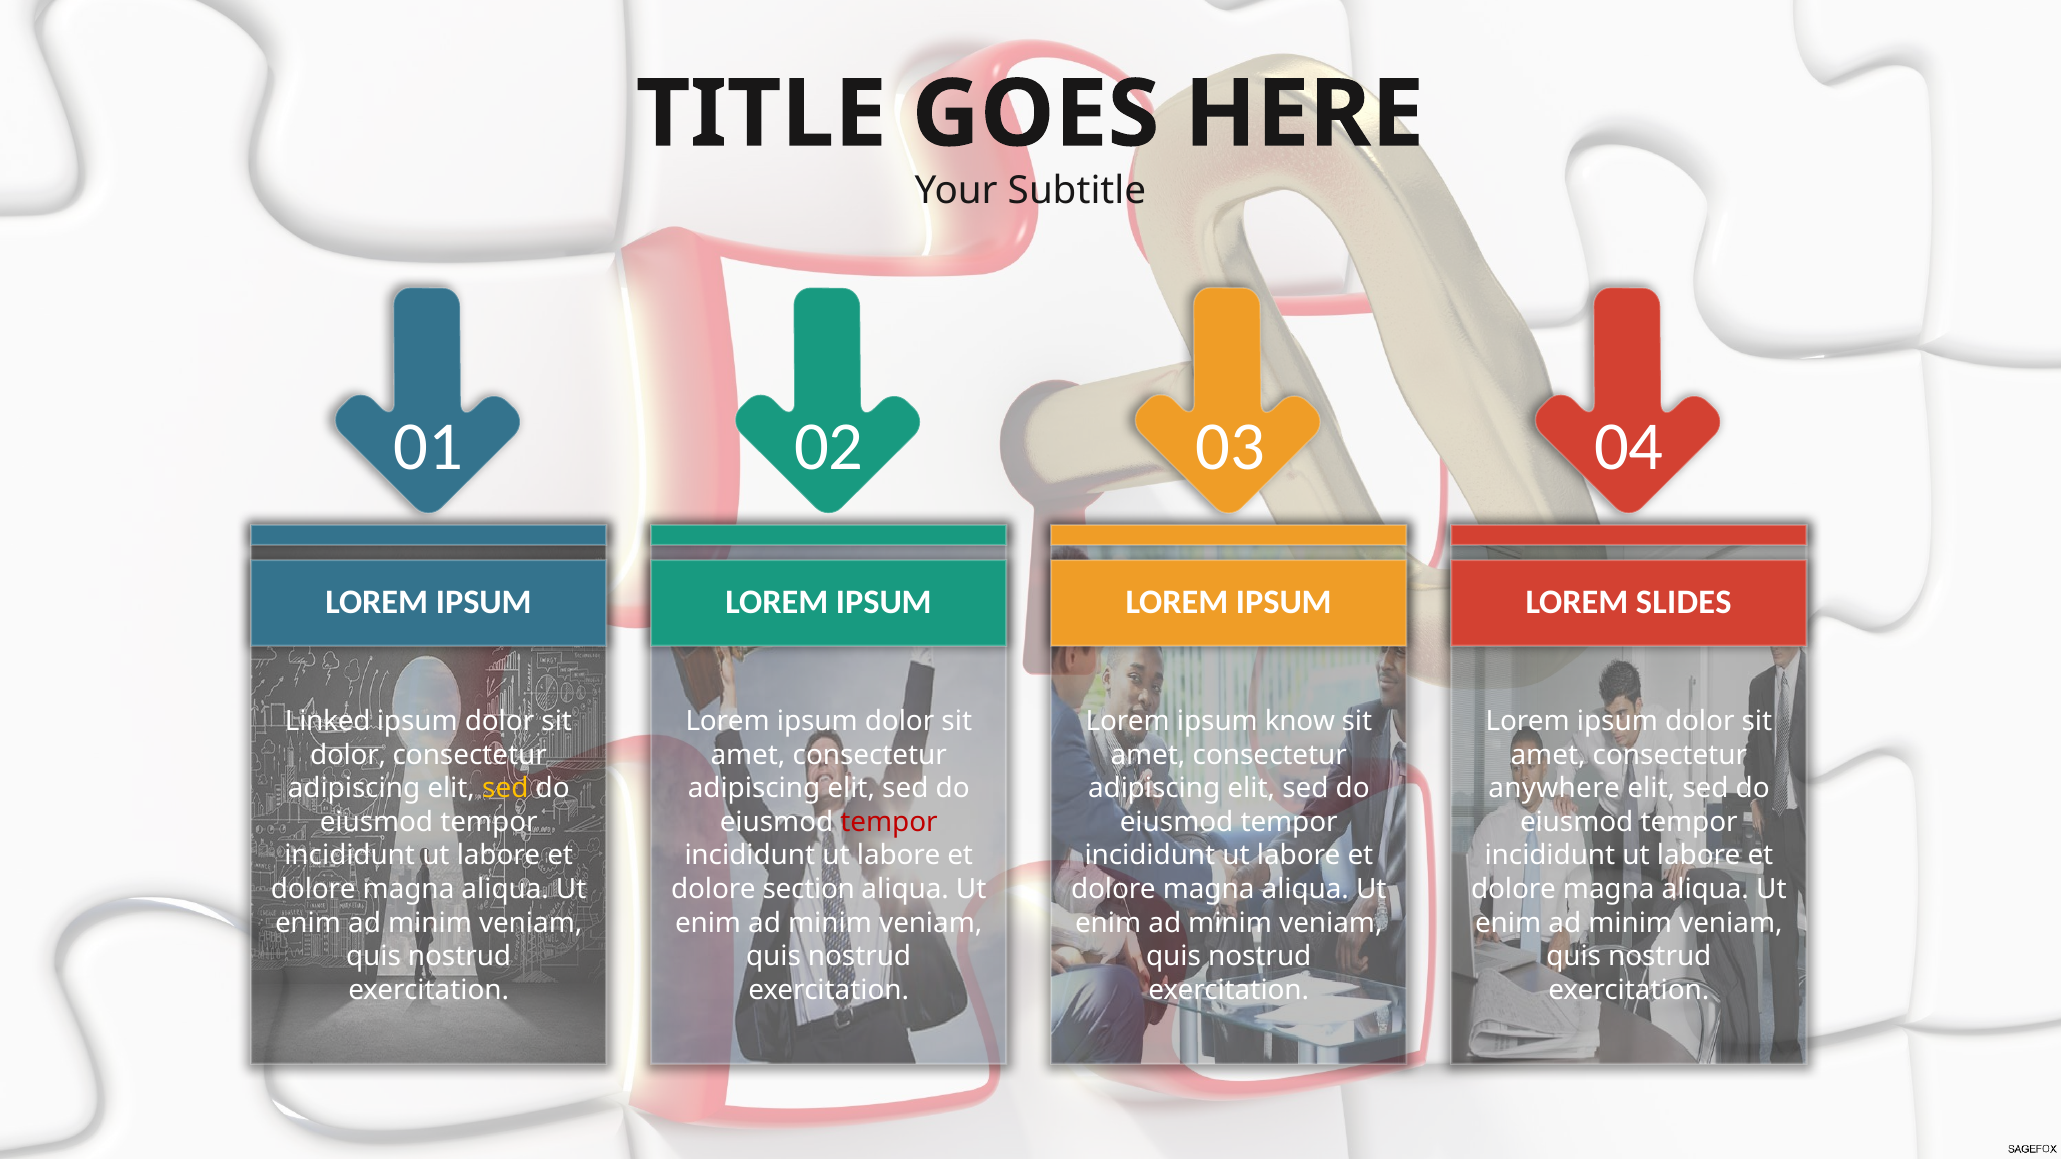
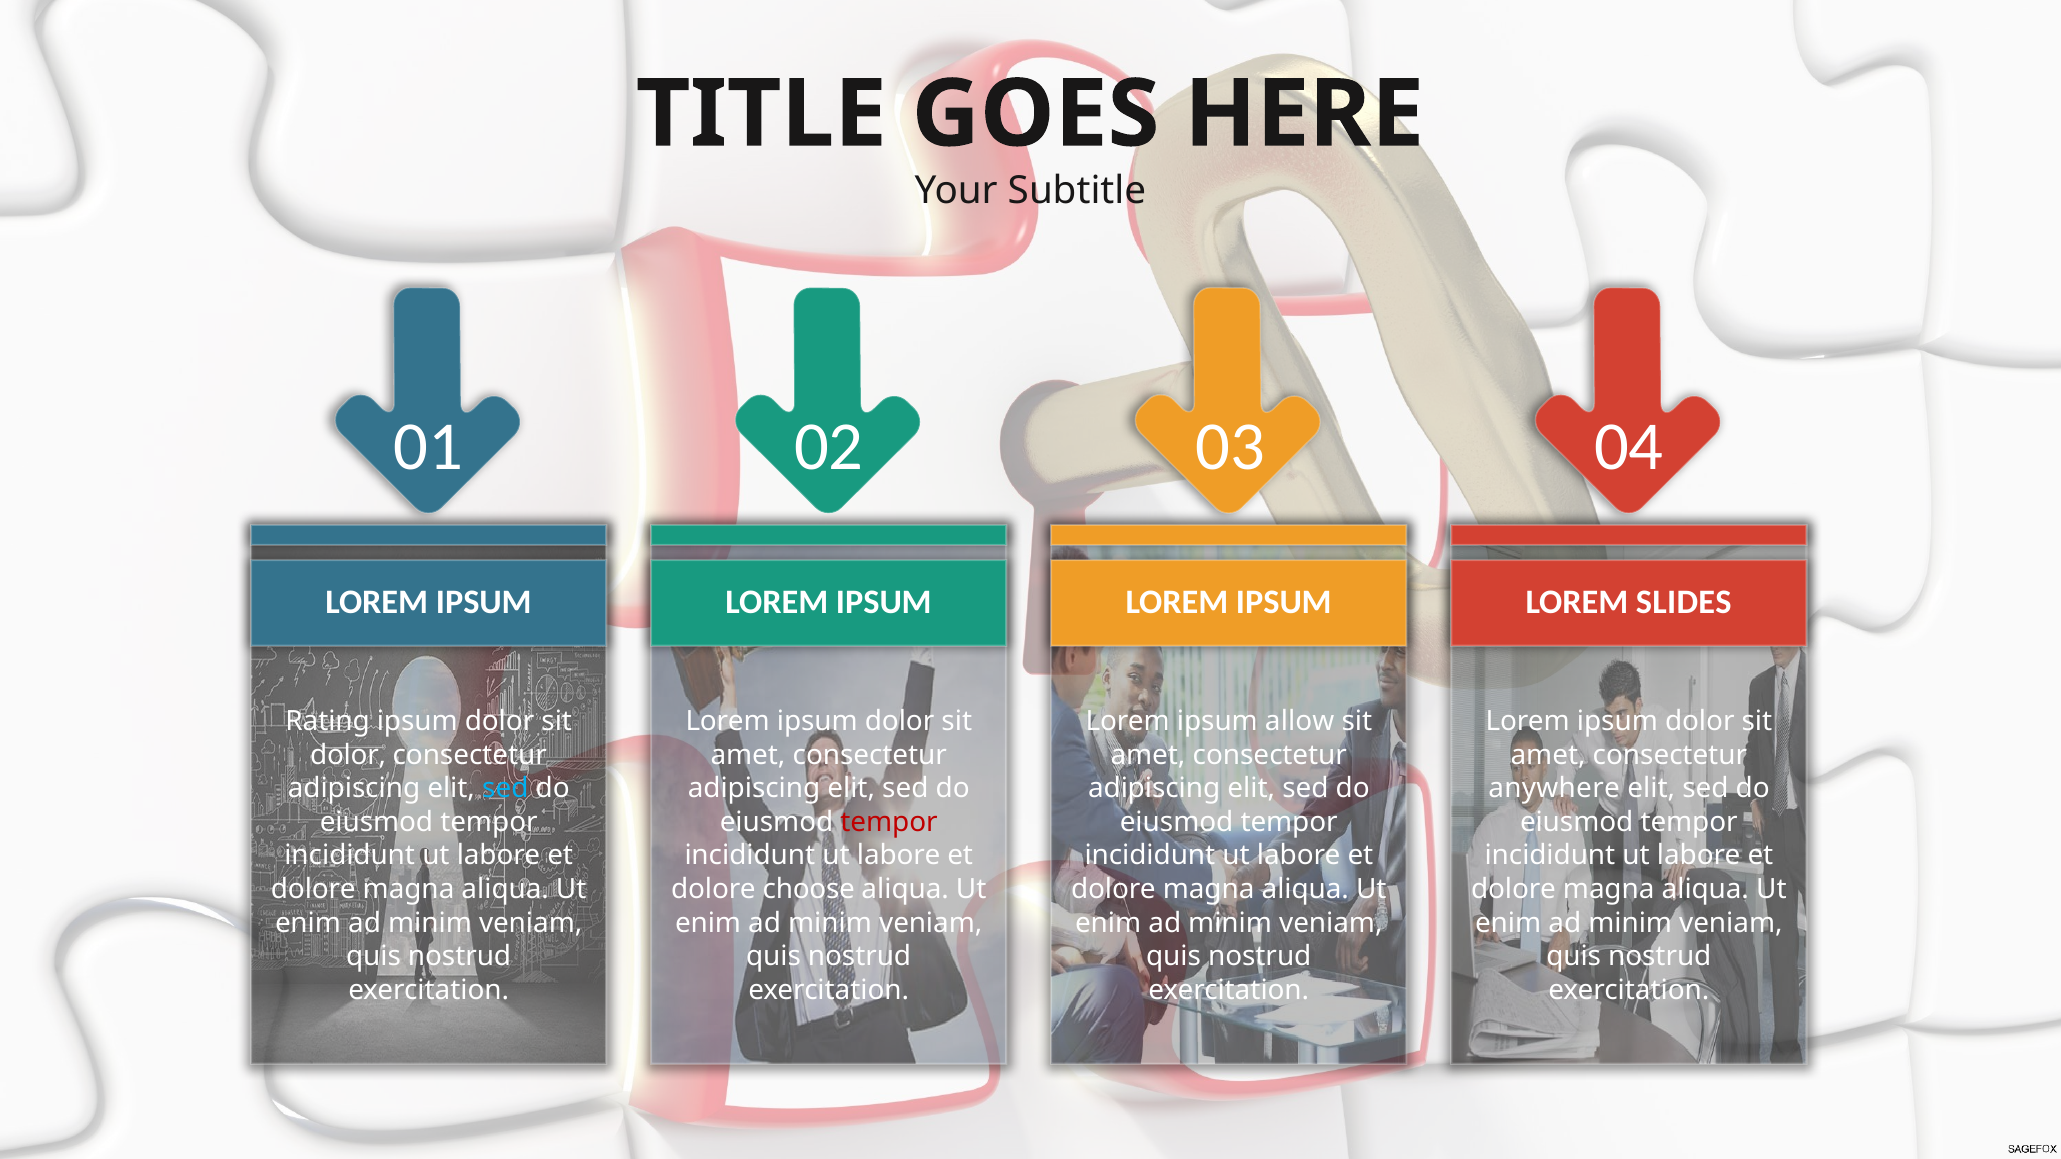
Linked: Linked -> Rating
know: know -> allow
sed at (505, 789) colour: yellow -> light blue
section: section -> choose
